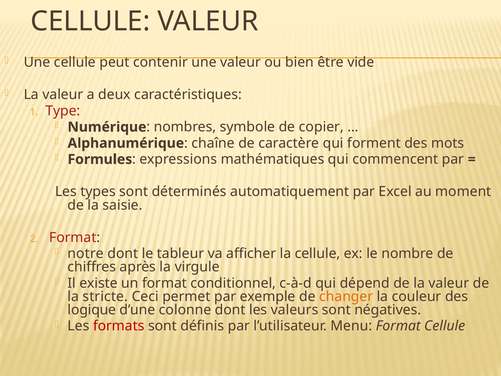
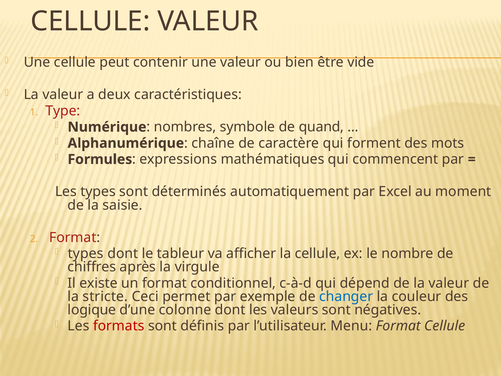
copier: copier -> quand
notre at (86, 253): notre -> types
changer colour: orange -> blue
